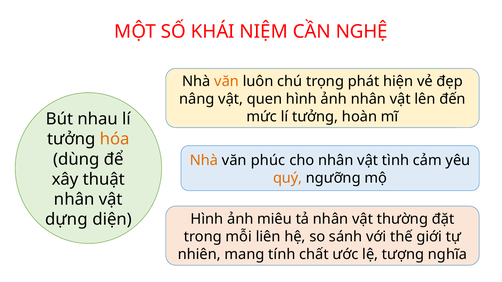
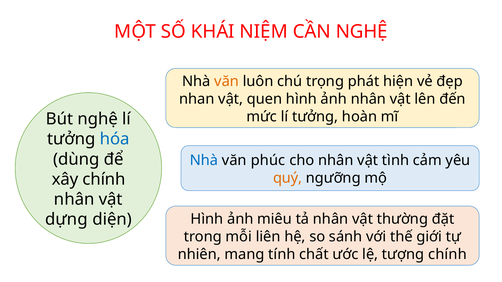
nâng: nâng -> nhan
Bút nhau: nhau -> nghệ
hóa colour: orange -> blue
Nhà at (204, 161) colour: orange -> blue
xây thuật: thuật -> chính
tượng nghĩa: nghĩa -> chính
